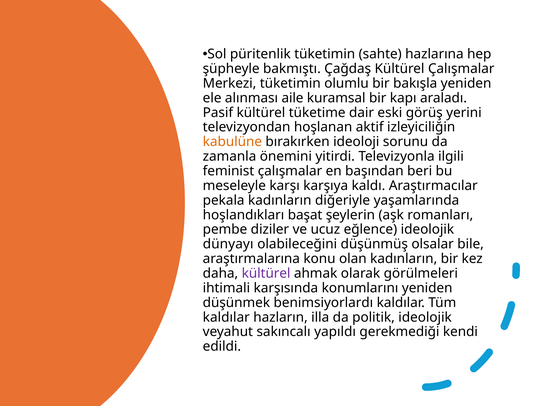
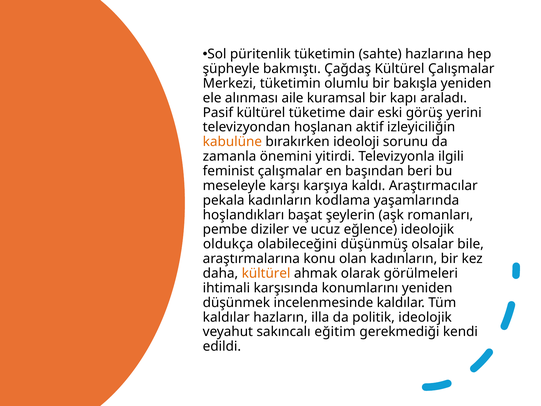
diğeriyle: diğeriyle -> kodlama
dünyayı: dünyayı -> oldukça
kültürel at (266, 273) colour: purple -> orange
benimsiyorlardı: benimsiyorlardı -> incelenmesinde
yapıldı: yapıldı -> eğitim
